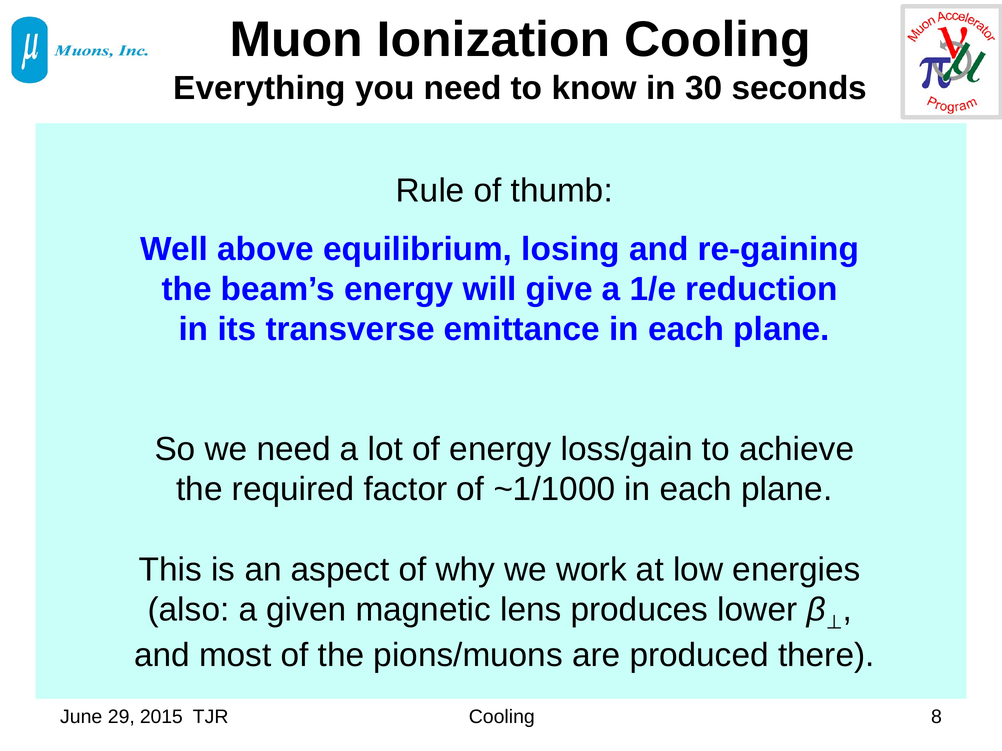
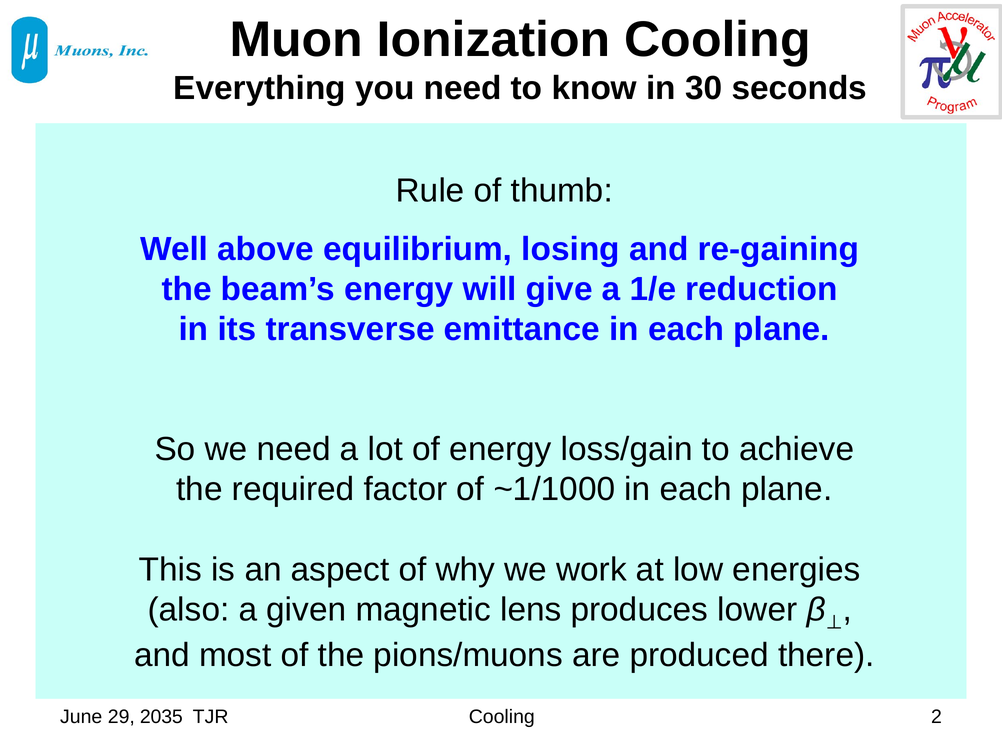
2015: 2015 -> 2035
8: 8 -> 2
